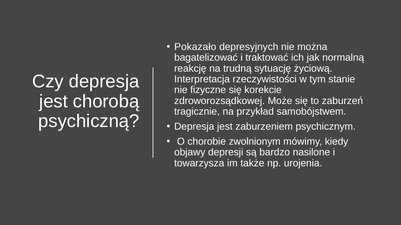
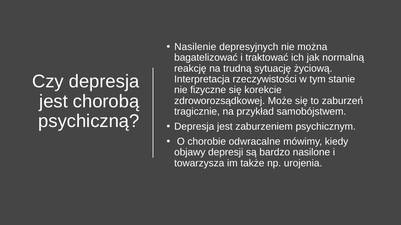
Pokazało: Pokazało -> Nasilenie
zwolnionym: zwolnionym -> odwracalne
